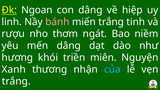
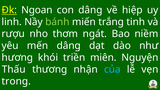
bánh colour: pink -> light green
Xanh: Xanh -> Thấu
trắng at (16, 81): trắng -> trong
